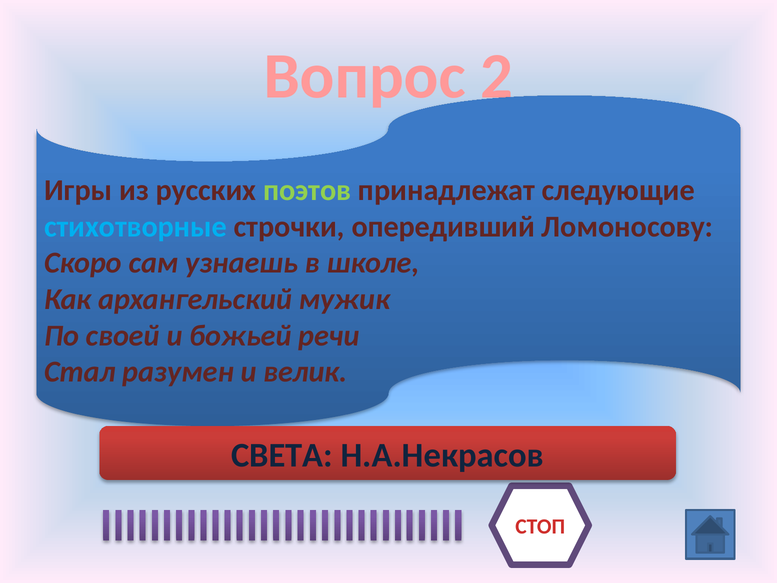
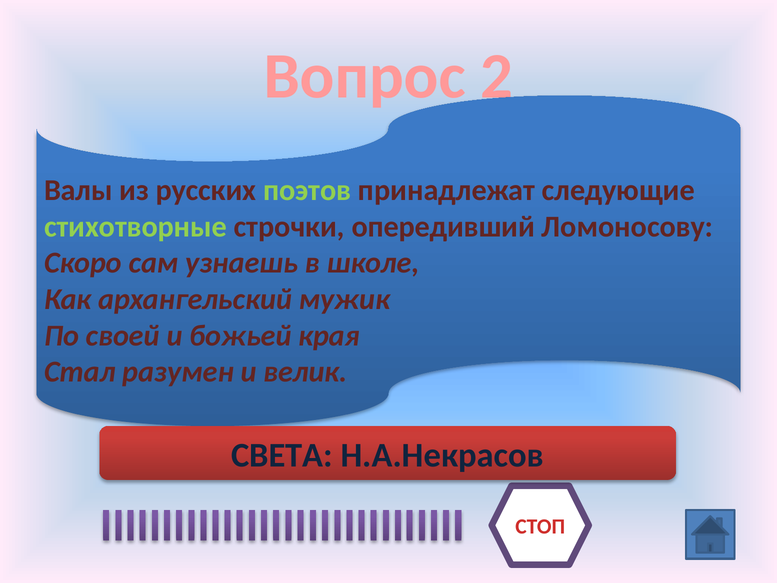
Игры: Игры -> Валы
стихотворные colour: light blue -> light green
речи: речи -> края
